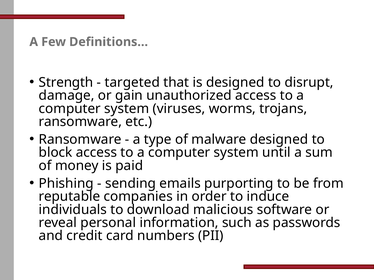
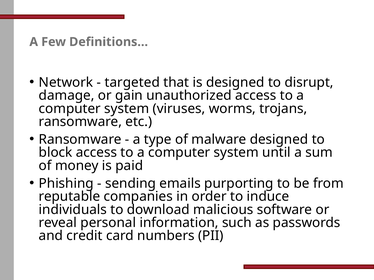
Strength: Strength -> Network
